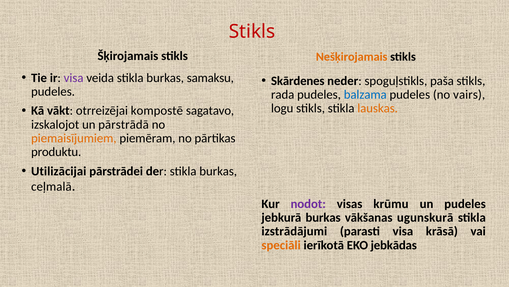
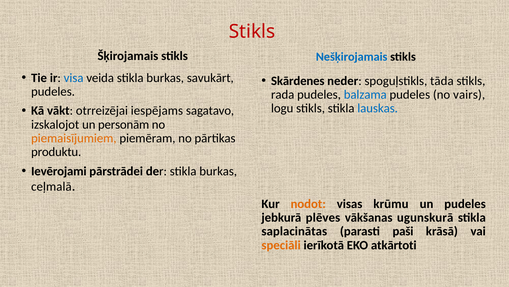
Nešķirojamais colour: orange -> blue
visa at (74, 78) colour: purple -> blue
samaksu: samaksu -> savukārt
paša: paša -> tāda
lauskas colour: orange -> blue
kompostē: kompostē -> iespējams
pārstrādā: pārstrādā -> personām
Utilizācijai: Utilizācijai -> Ievērojami
nodot colour: purple -> orange
jebkurā burkas: burkas -> plēves
izstrādājumi: izstrādājumi -> saplacinātas
parasti visa: visa -> paši
jebkādas: jebkādas -> atkārtoti
